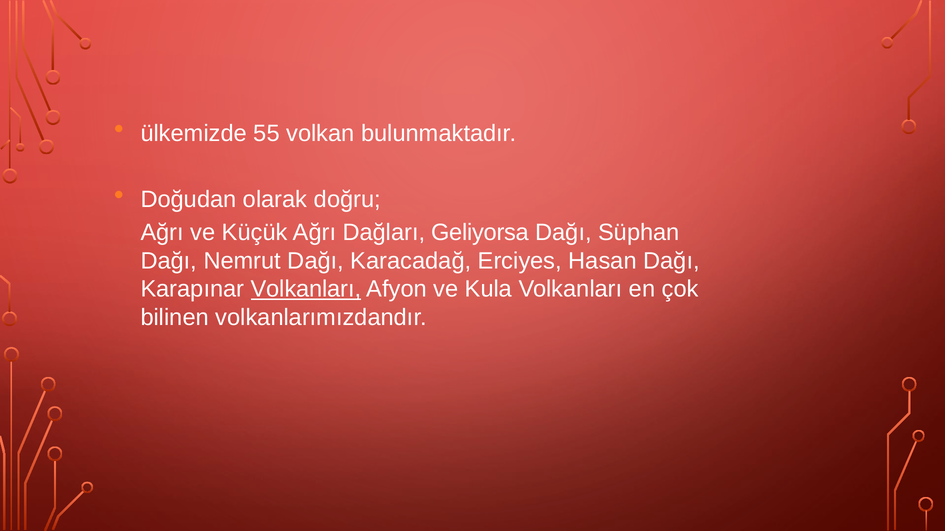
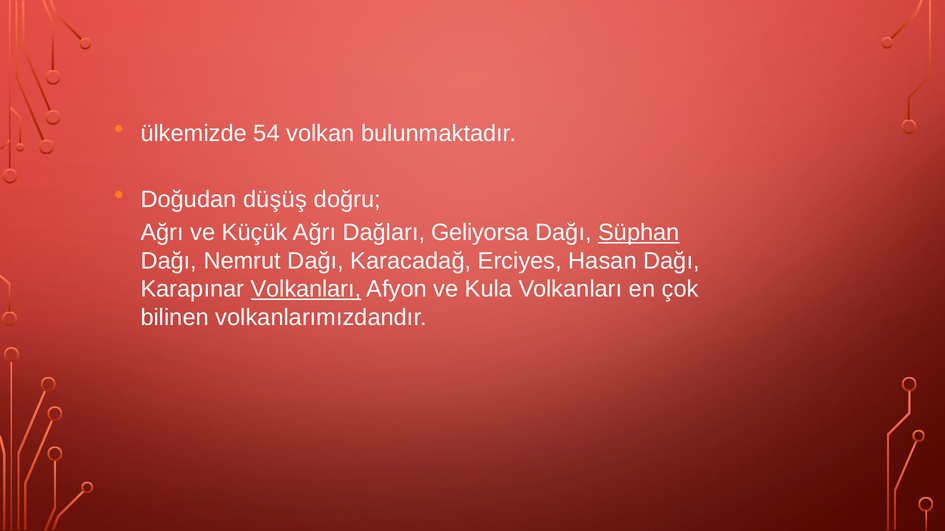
55: 55 -> 54
olarak: olarak -> düşüş
Süphan underline: none -> present
